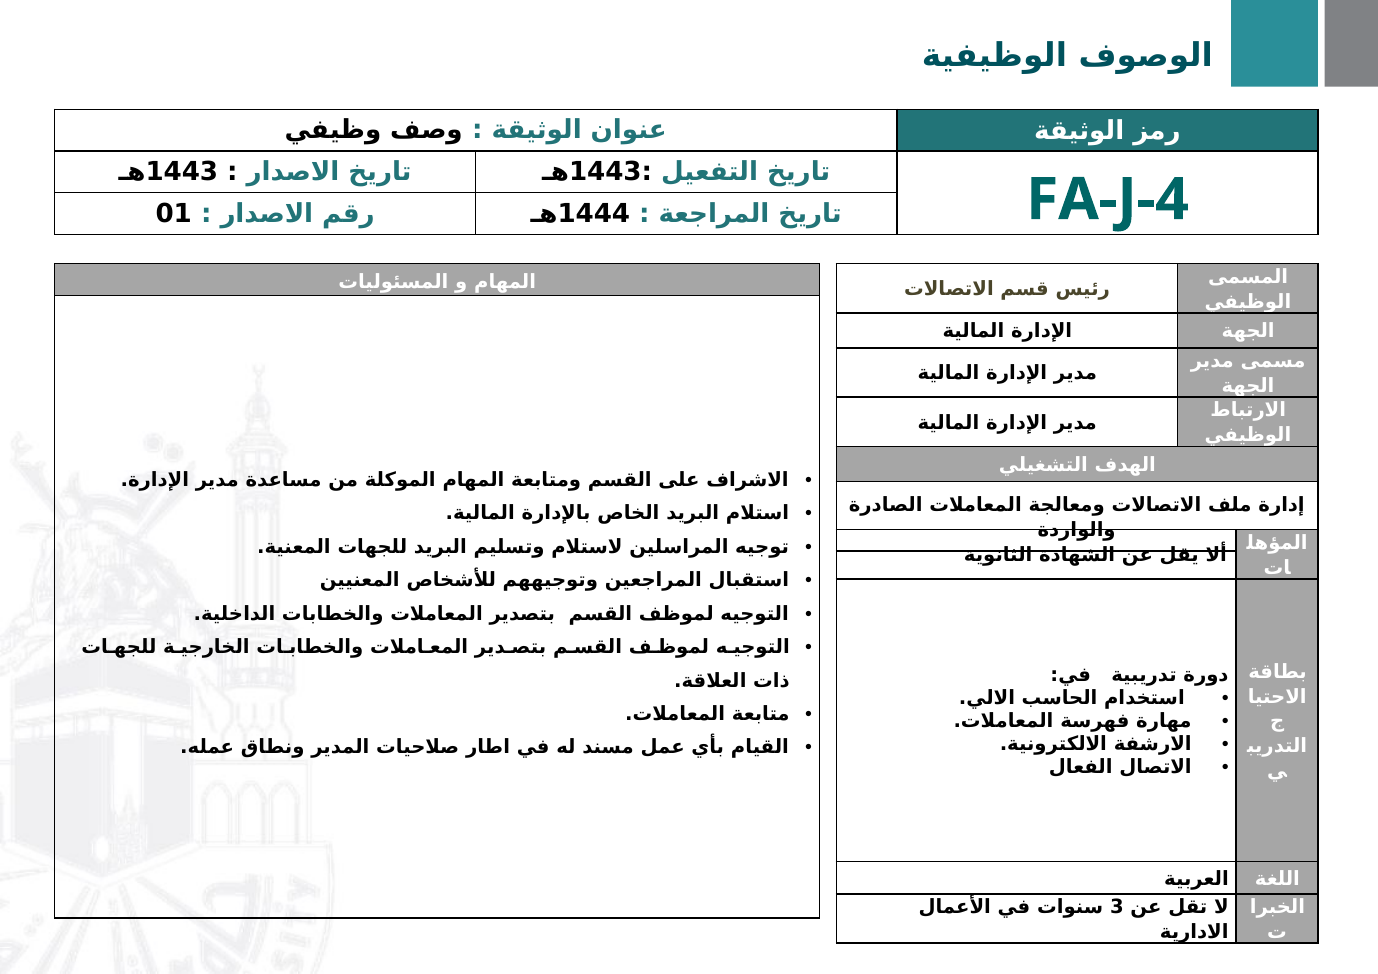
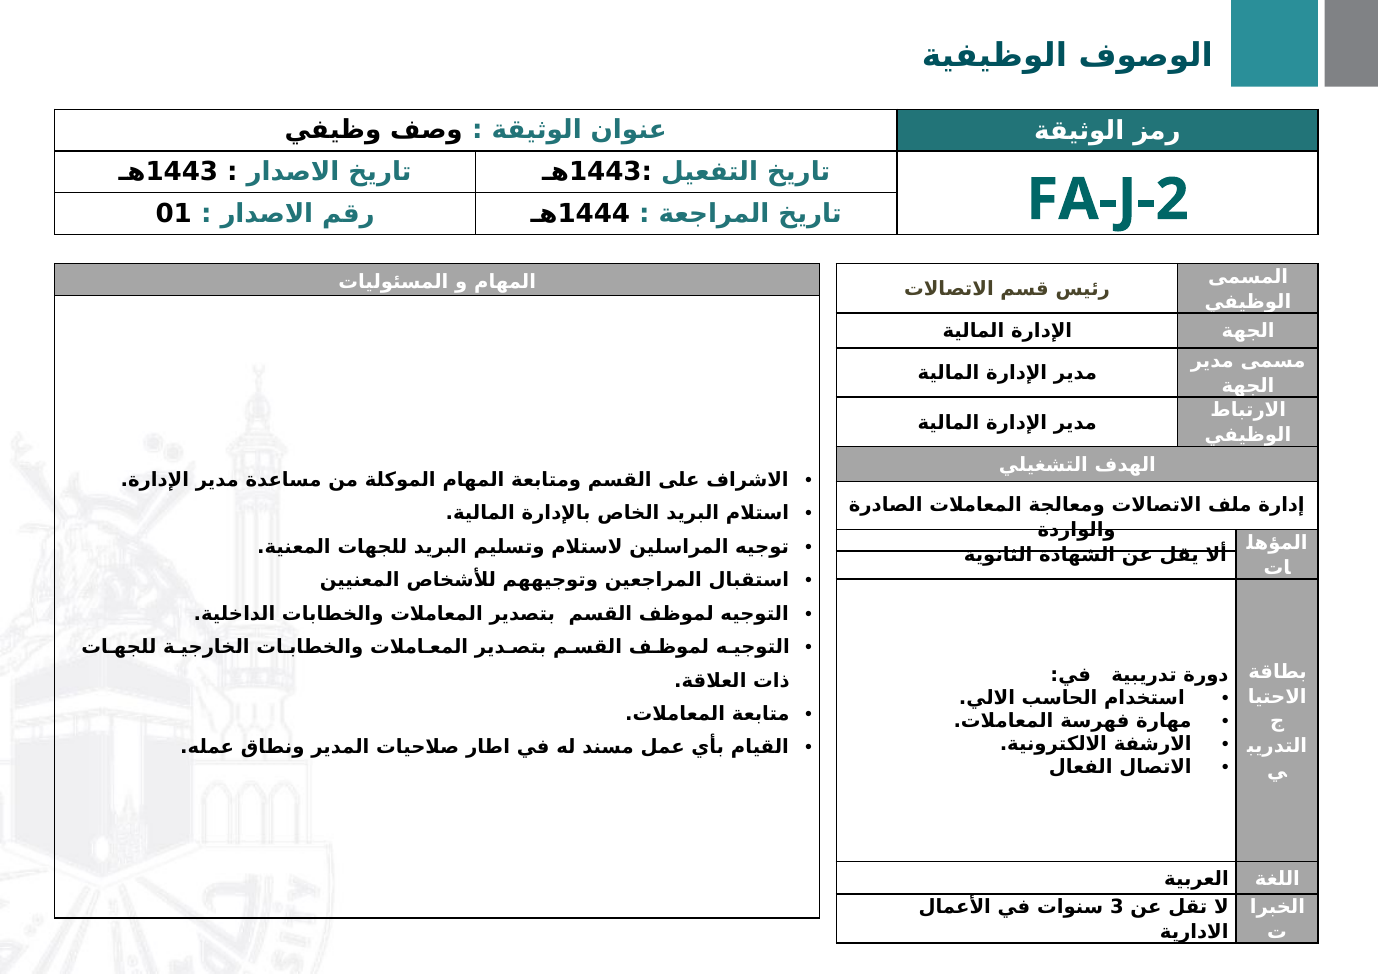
FA-J-4: FA-J-4 -> FA-J-2
